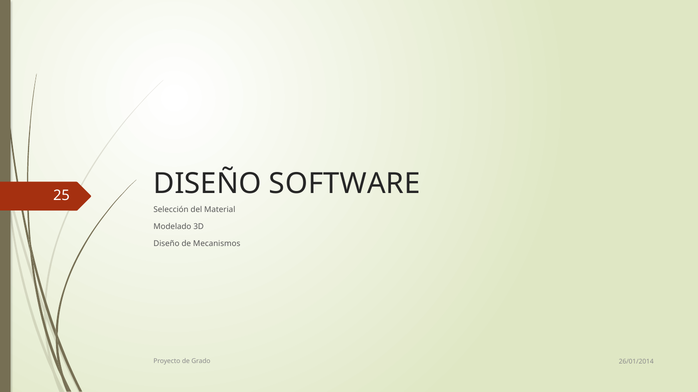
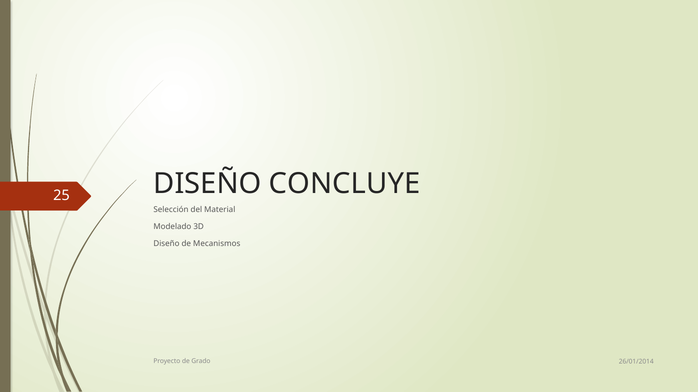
SOFTWARE: SOFTWARE -> CONCLUYE
